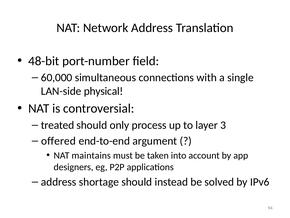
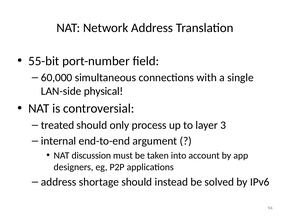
48-bit: 48-bit -> 55-bit
offered: offered -> internal
maintains: maintains -> discussion
